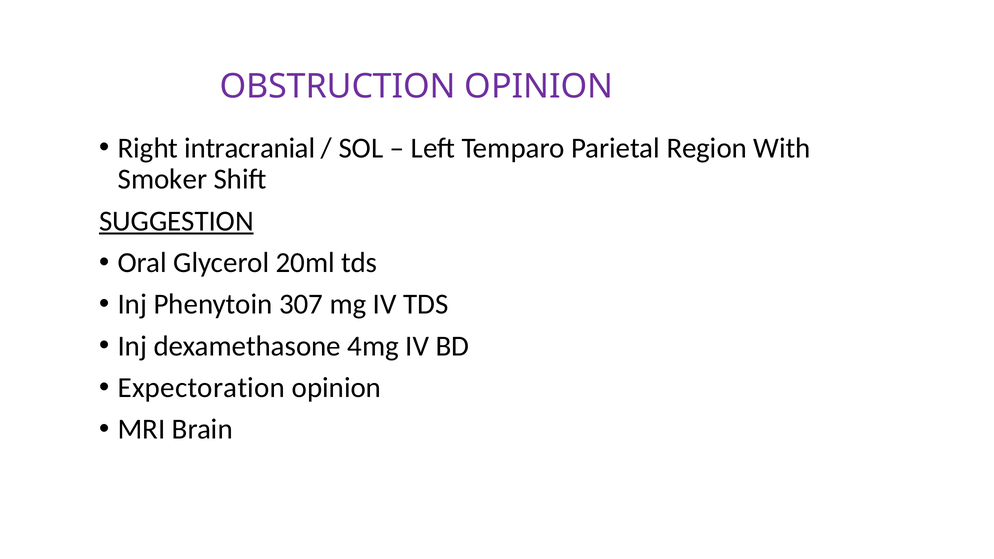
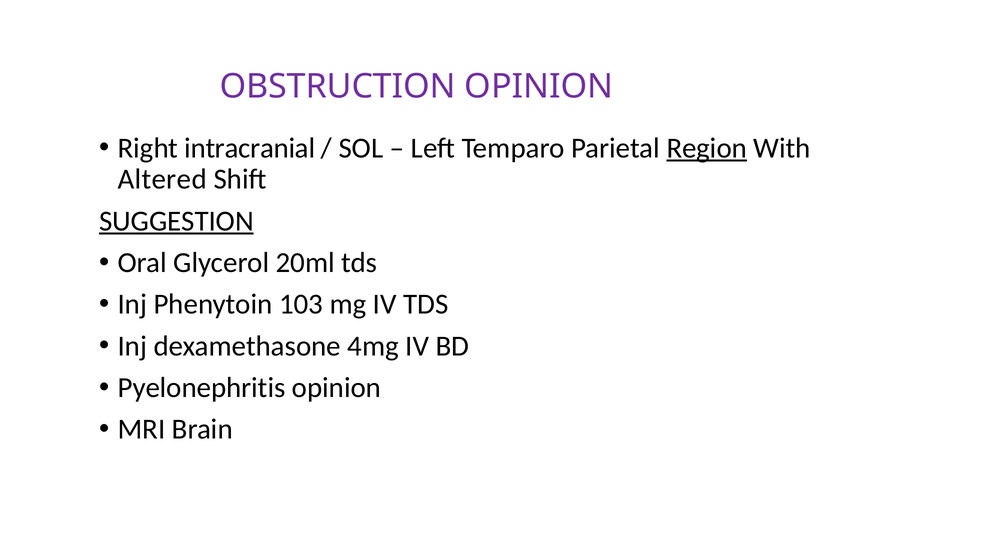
Region underline: none -> present
Smoker: Smoker -> Altered
307: 307 -> 103
Expectoration: Expectoration -> Pyelonephritis
